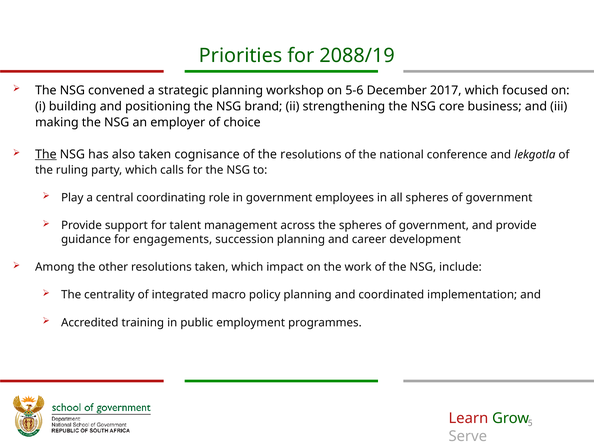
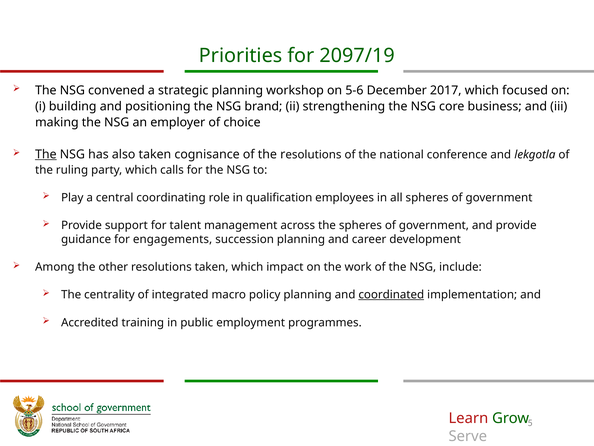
2088/19: 2088/19 -> 2097/19
in government: government -> qualification
coordinated underline: none -> present
